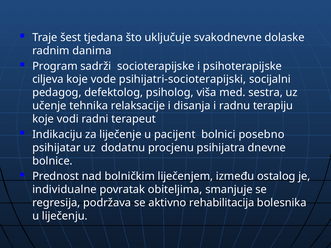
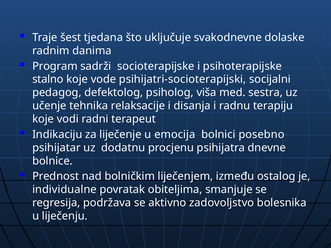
ciljeva: ciljeva -> stalno
pacijent: pacijent -> emocija
rehabilitacija: rehabilitacija -> zadovoljstvo
